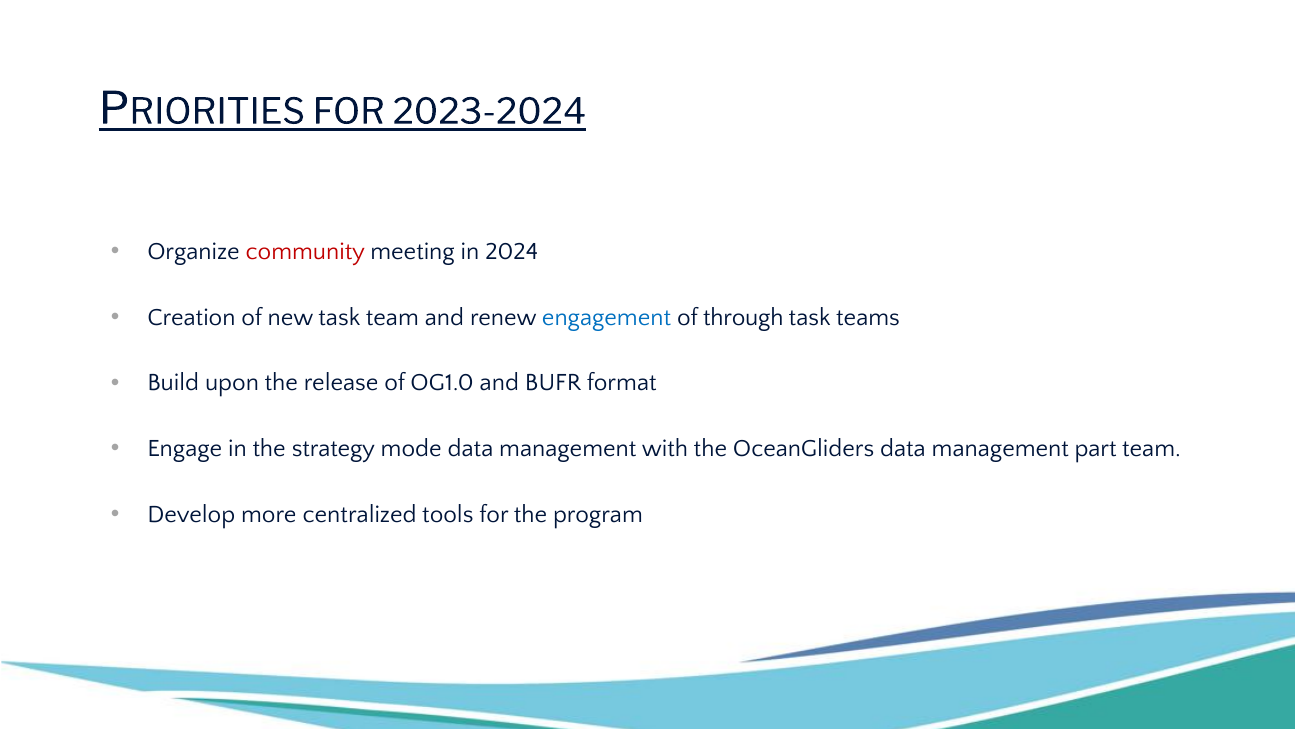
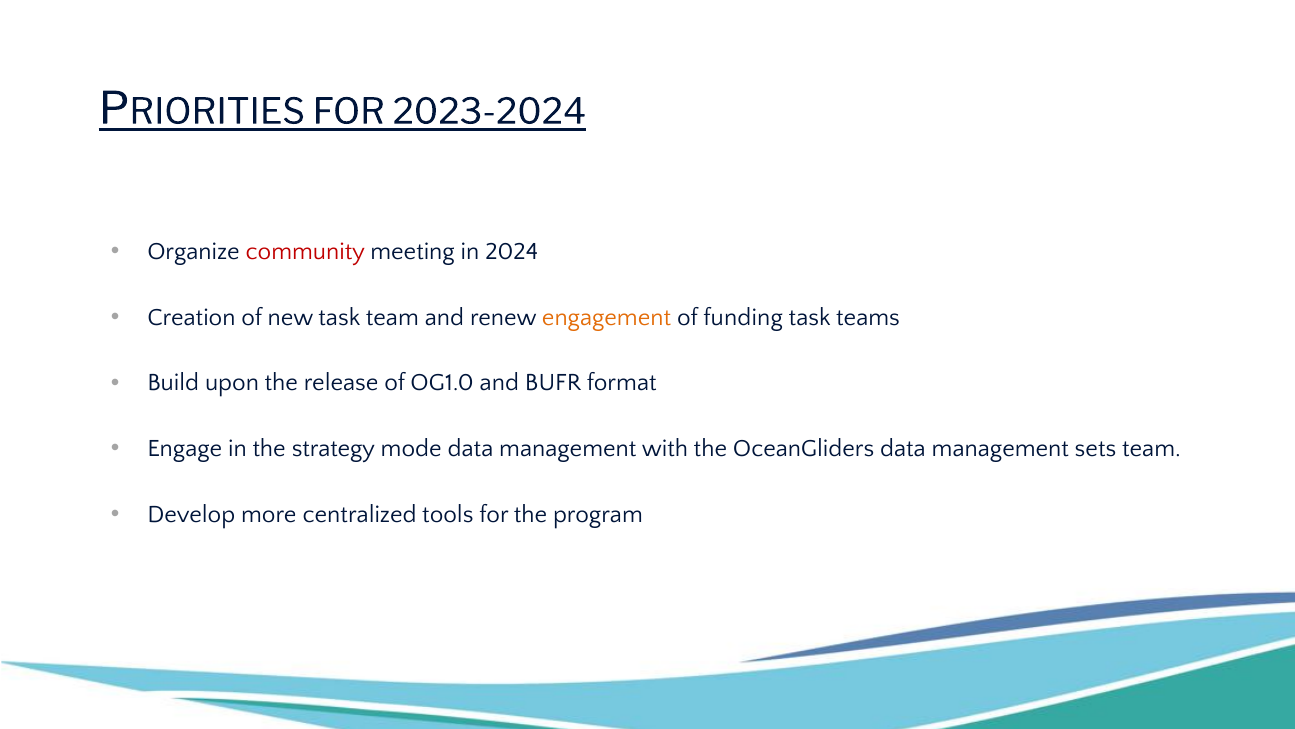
engagement colour: blue -> orange
through: through -> funding
part: part -> sets
